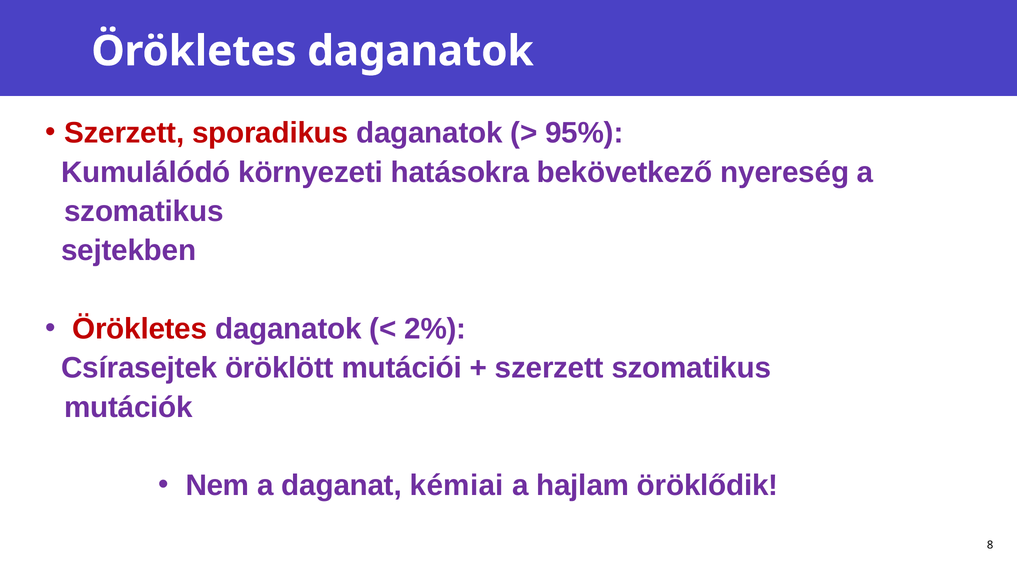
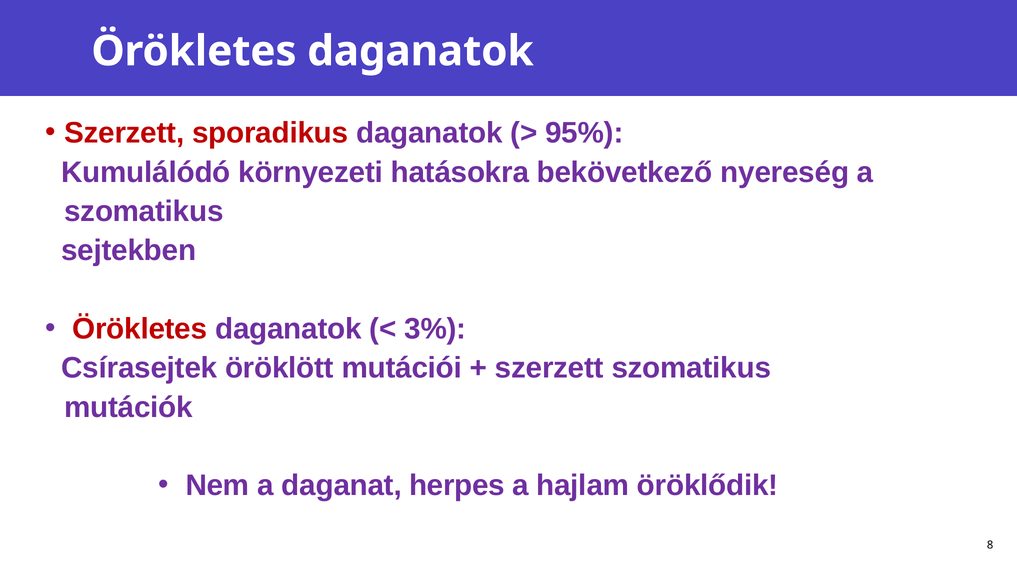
2%: 2% -> 3%
kémiai: kémiai -> herpes
